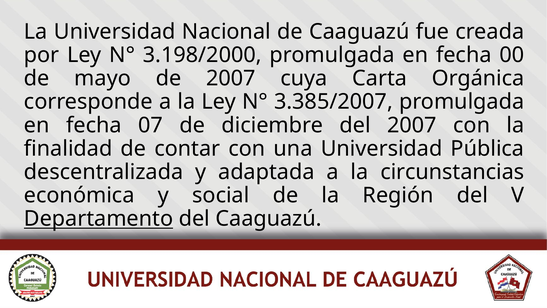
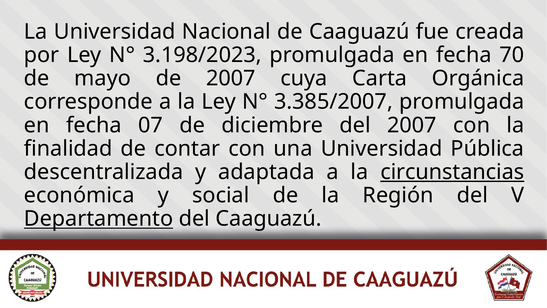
3.198/2000: 3.198/2000 -> 3.198/2023
00: 00 -> 70
circunstancias underline: none -> present
